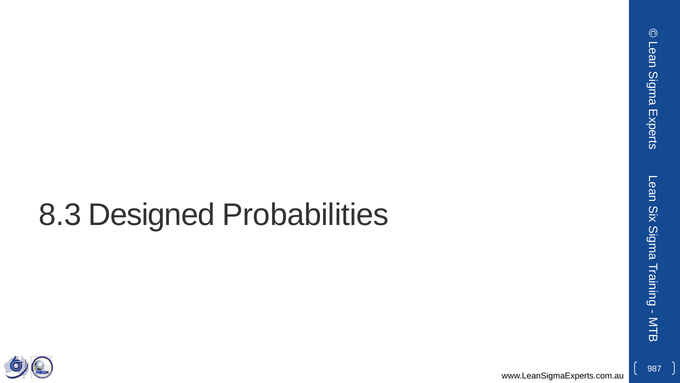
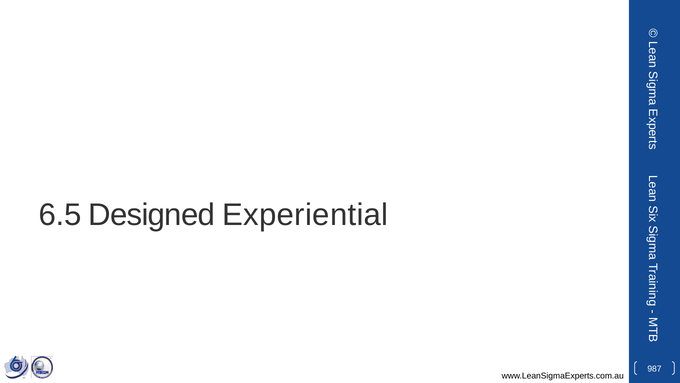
8.3: 8.3 -> 6.5
Probabilities: Probabilities -> Experiential
